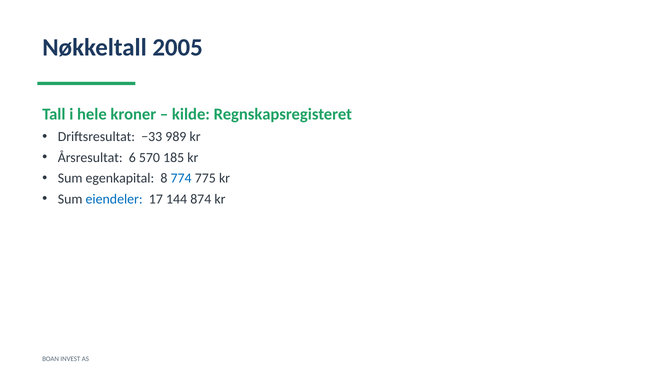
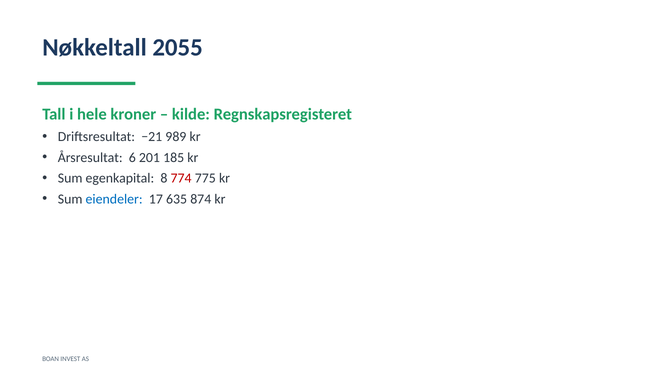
2005: 2005 -> 2055
−33: −33 -> −21
570: 570 -> 201
774 colour: blue -> red
144: 144 -> 635
